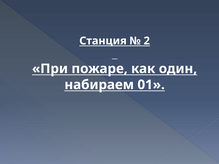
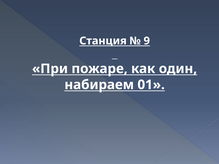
2: 2 -> 9
